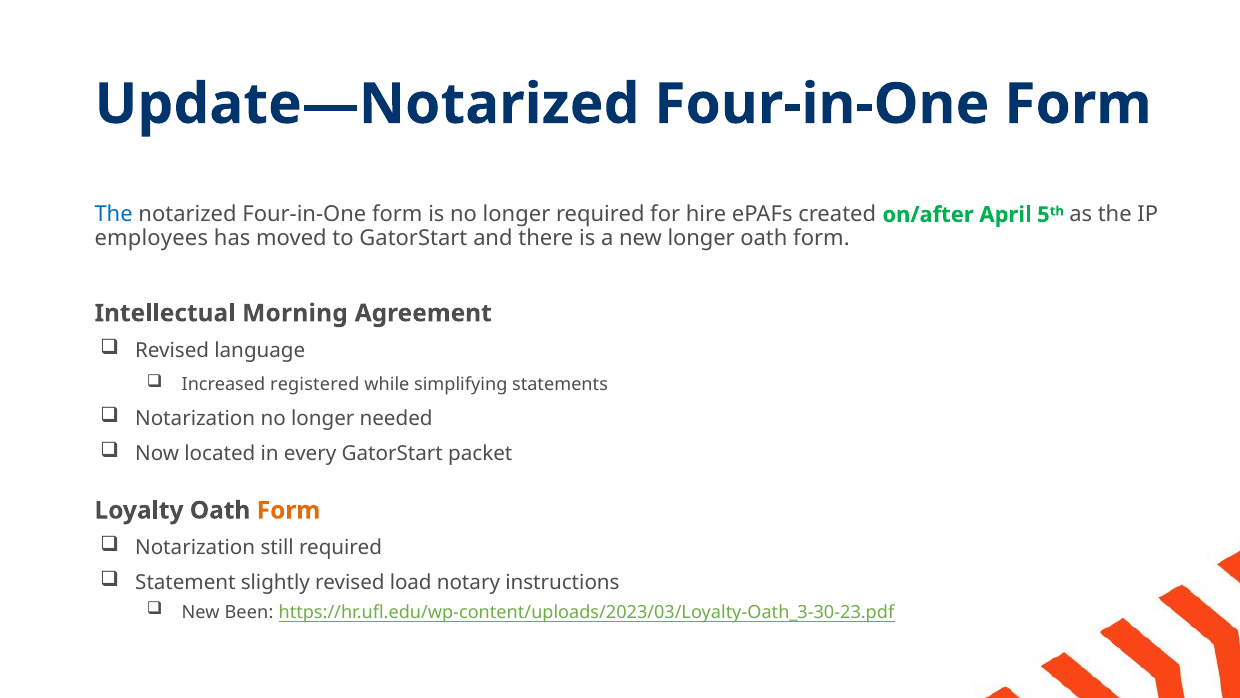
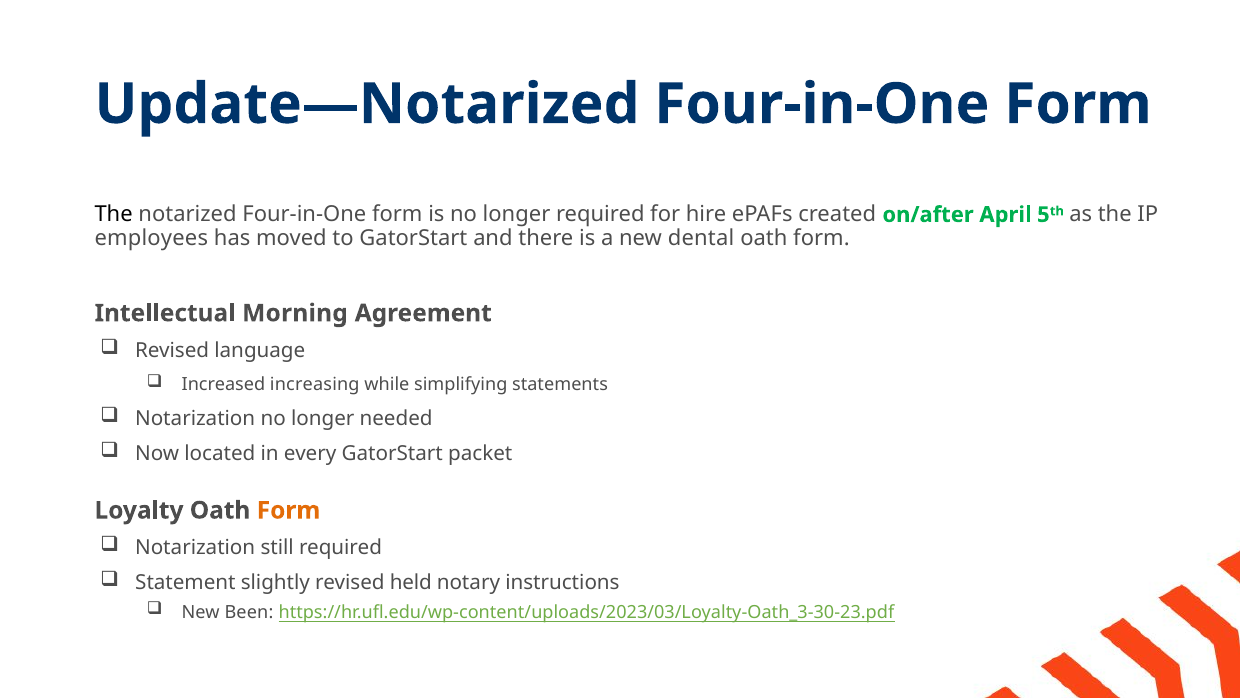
The at (114, 215) colour: blue -> black
new longer: longer -> dental
registered: registered -> increasing
load: load -> held
